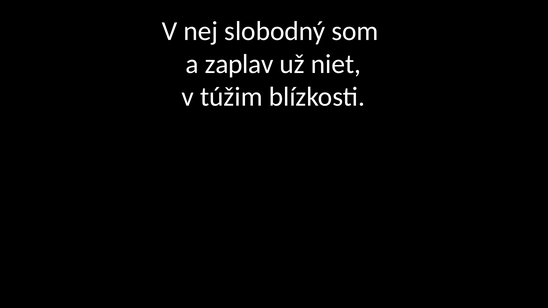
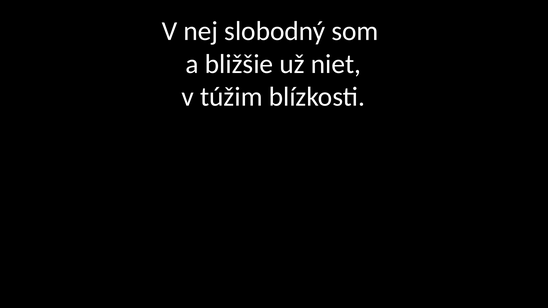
zaplav: zaplav -> bližšie
